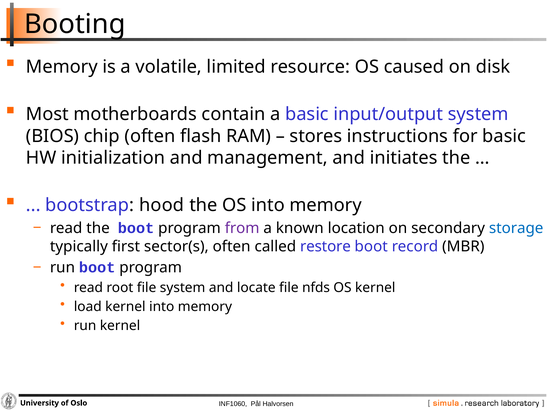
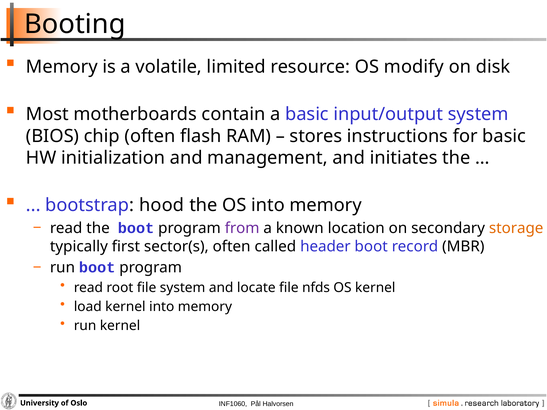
caused: caused -> modify
storage colour: blue -> orange
restore: restore -> header
